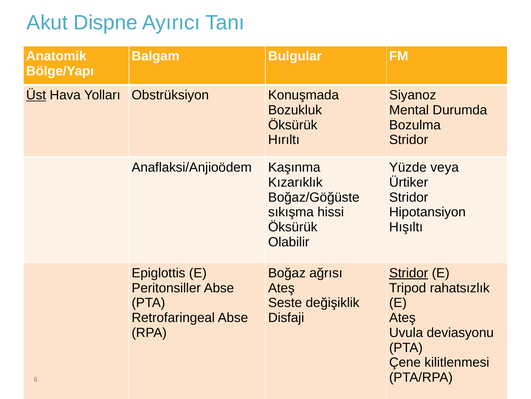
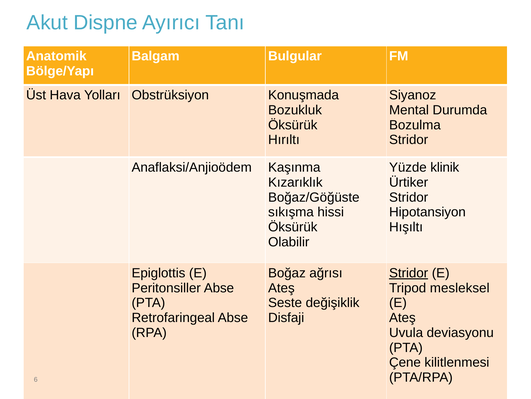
Üst underline: present -> none
veya: veya -> klinik
rahatsızlık: rahatsızlık -> mesleksel
